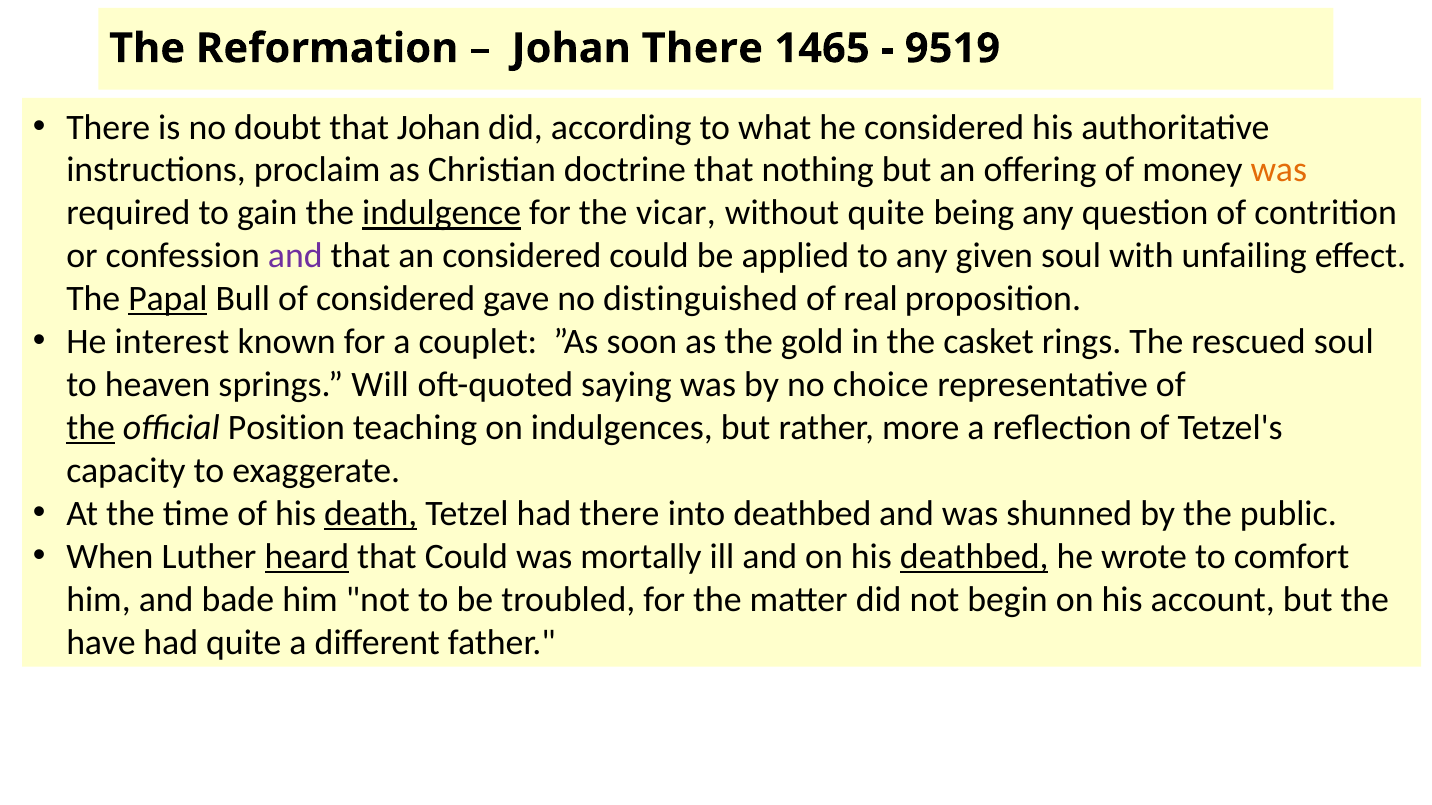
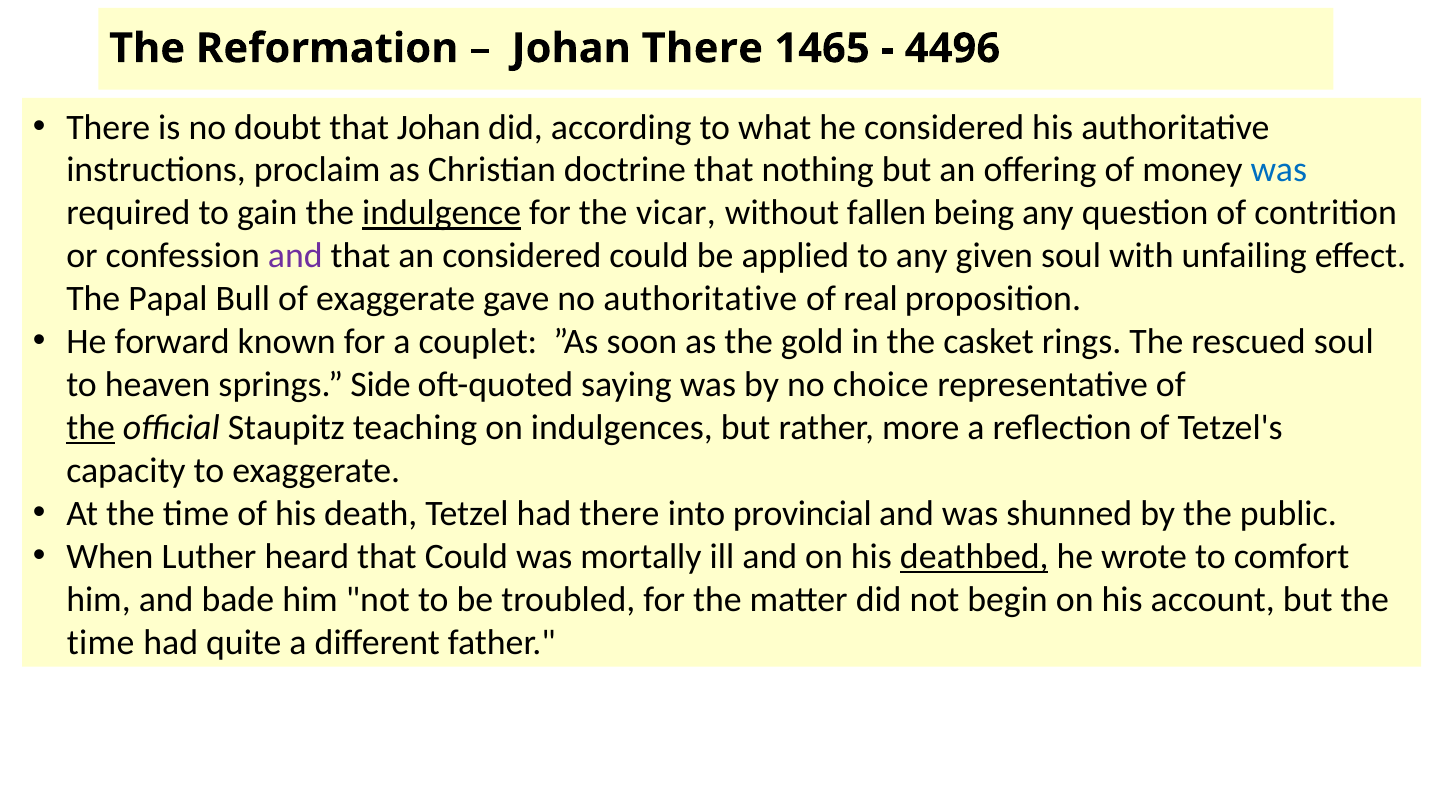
9519: 9519 -> 4496
was at (1279, 170) colour: orange -> blue
without quite: quite -> fallen
Papal underline: present -> none
of considered: considered -> exaggerate
no distinguished: distinguished -> authoritative
interest: interest -> forward
Will: Will -> Side
Position: Position -> Staupitz
death underline: present -> none
into deathbed: deathbed -> provincial
heard underline: present -> none
have at (101, 643): have -> time
